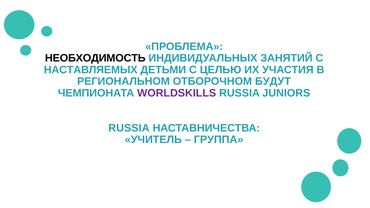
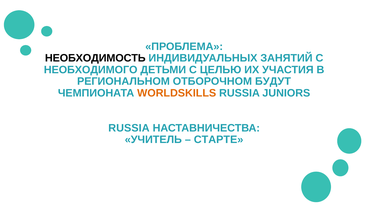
НАСТАВЛЯЕМЫХ: НАСТАВЛЯЕМЫХ -> НЕОБХОДИМОГО
WORLDSKILLS colour: purple -> orange
ГРУППА: ГРУППА -> СТАРТЕ
